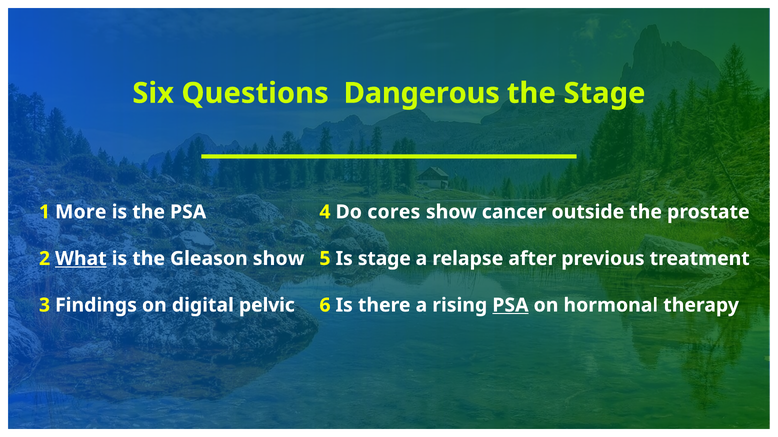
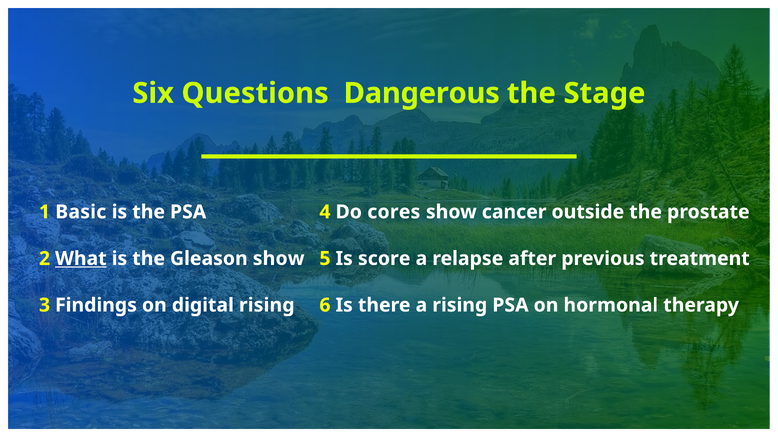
More: More -> Basic
Is stage: stage -> score
digital pelvic: pelvic -> rising
PSA at (510, 306) underline: present -> none
